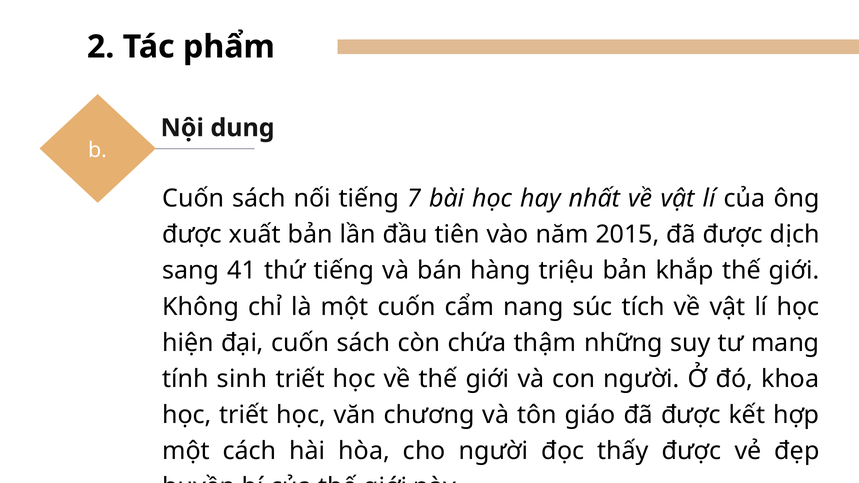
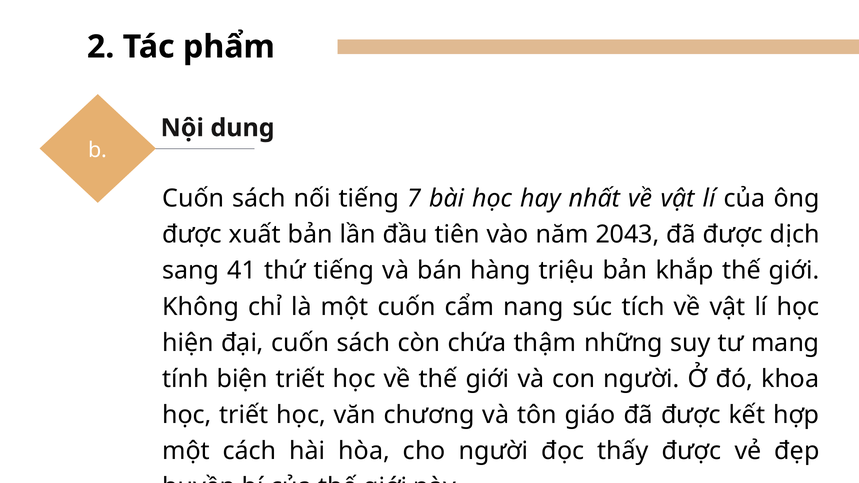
2015: 2015 -> 2043
sinh: sinh -> biện
